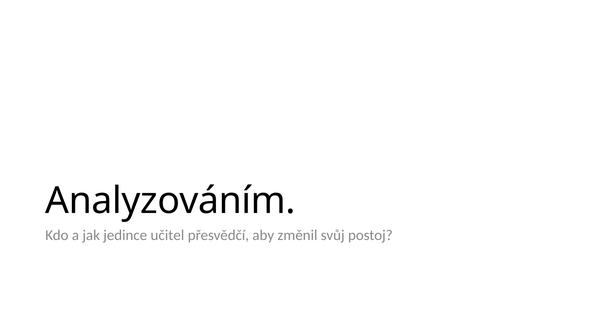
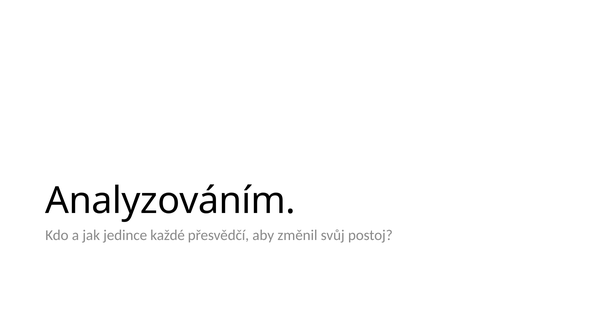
učitel: učitel -> každé
